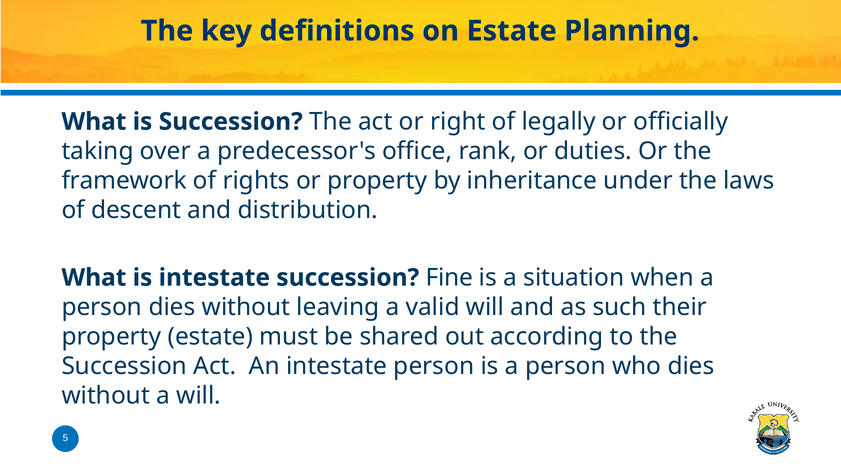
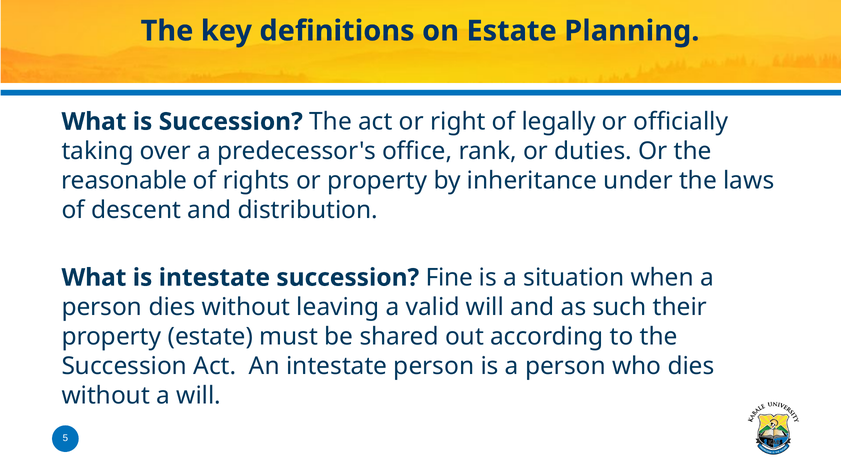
framework: framework -> reasonable
